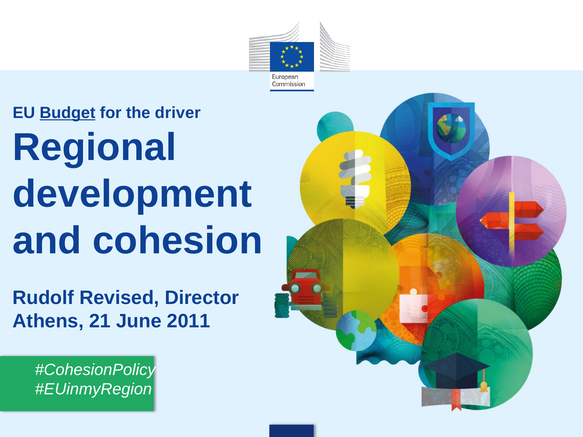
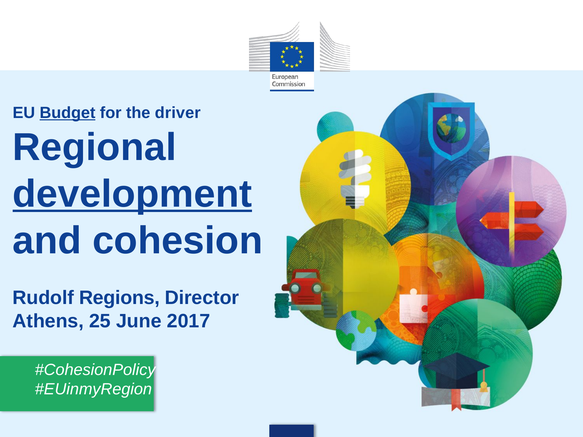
development underline: none -> present
Revised: Revised -> Regions
21: 21 -> 25
2011: 2011 -> 2017
